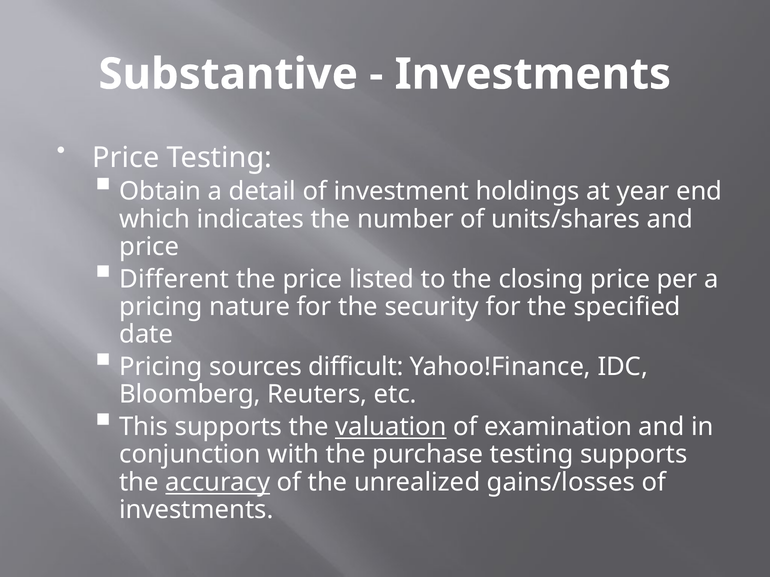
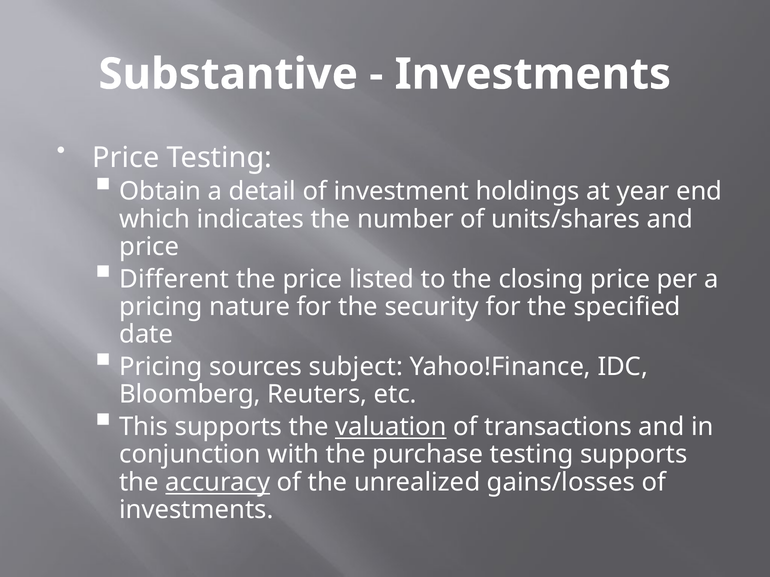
difficult: difficult -> subject
examination: examination -> transactions
